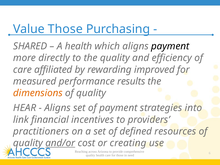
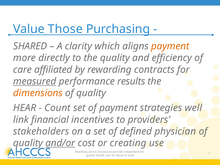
A health: health -> clarity
payment at (170, 46) colour: black -> orange
improved: improved -> contracts
measured underline: none -> present
Aligns at (58, 108): Aligns -> Count
into: into -> well
practitioners: practitioners -> stakeholders
resources: resources -> physician
